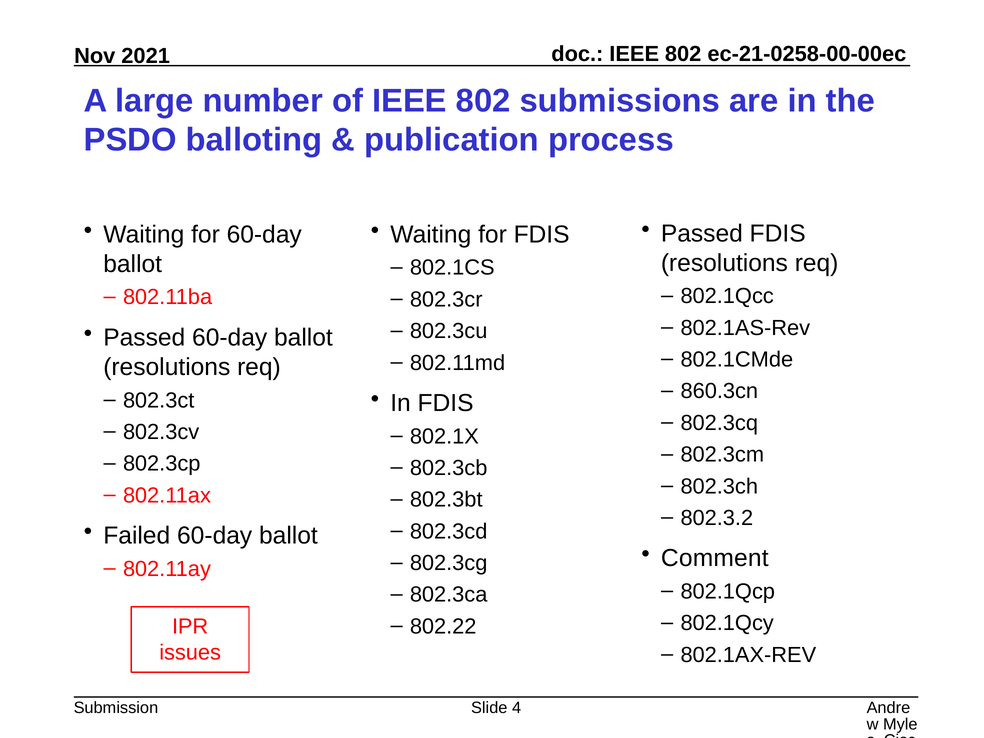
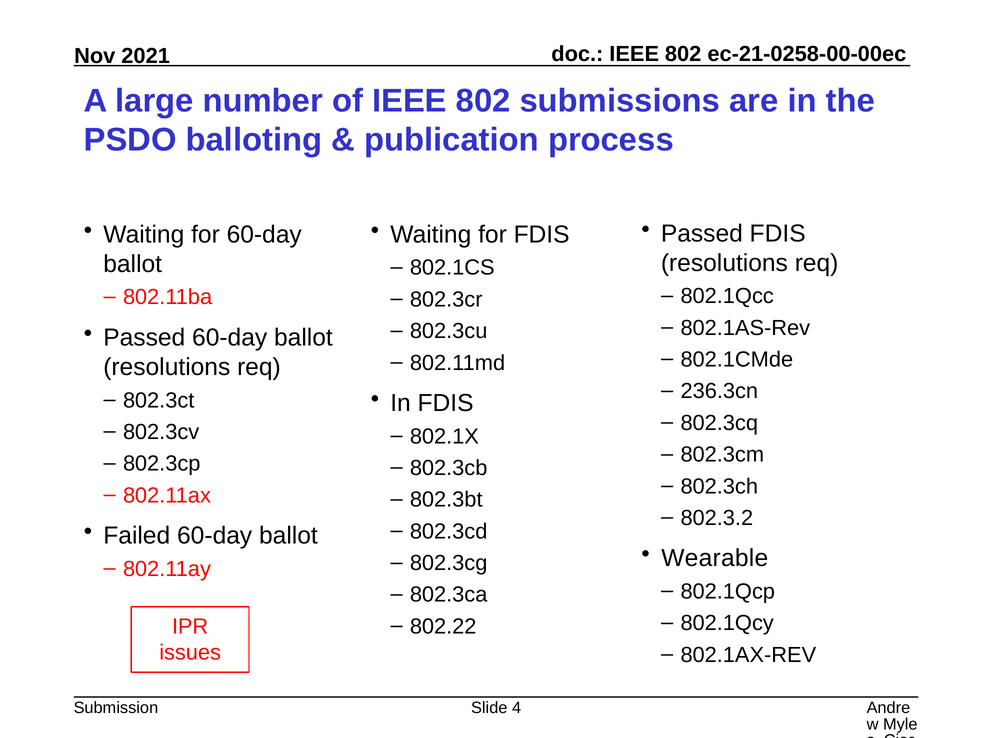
860.3cn: 860.3cn -> 236.3cn
Comment: Comment -> Wearable
